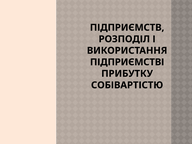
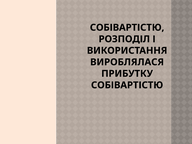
ПІДПРИЄМСТВ at (127, 28): ПІДПРИЄМСТВ -> СОБІВАРТІСТЮ
ПІДПРИЄМСТВІ: ПІДПРИЄМСТВІ -> ВИРОБЛЯЛАСЯ
